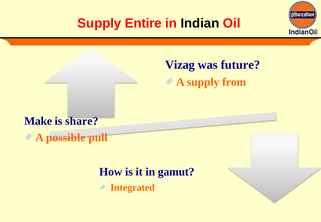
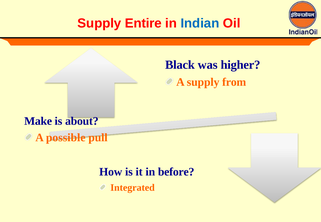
Indian colour: black -> blue
Vizag: Vizag -> Black
future: future -> higher
share: share -> about
gamut: gamut -> before
